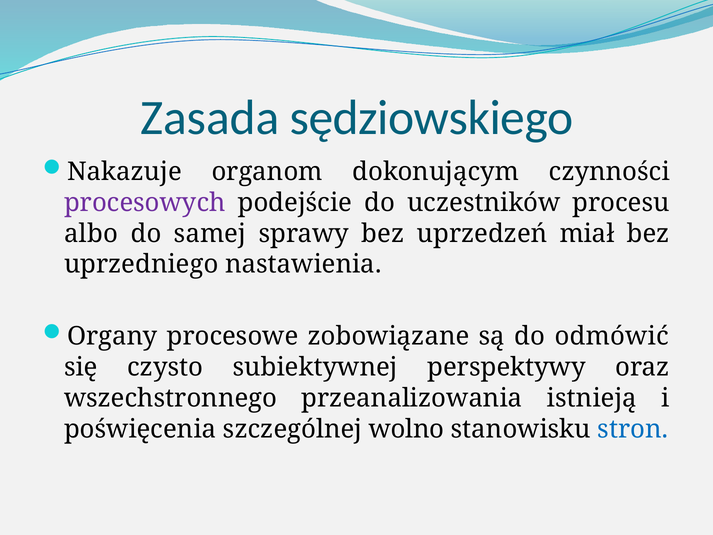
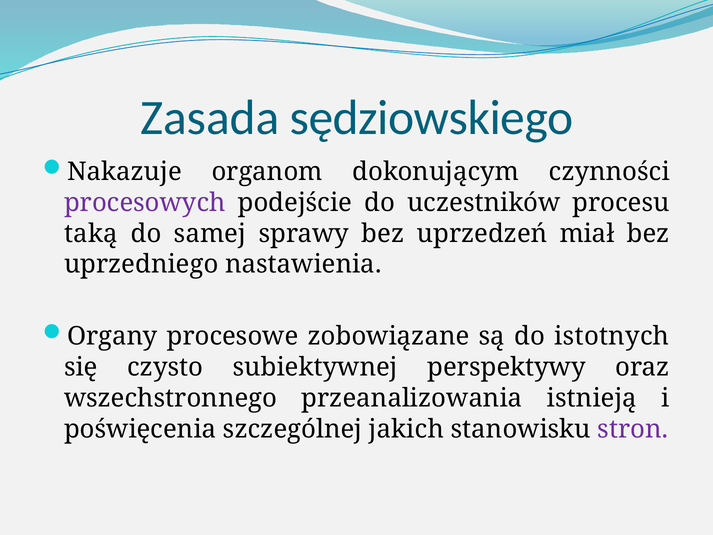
albo: albo -> taką
odmówić: odmówić -> istotnych
wolno: wolno -> jakich
stron colour: blue -> purple
